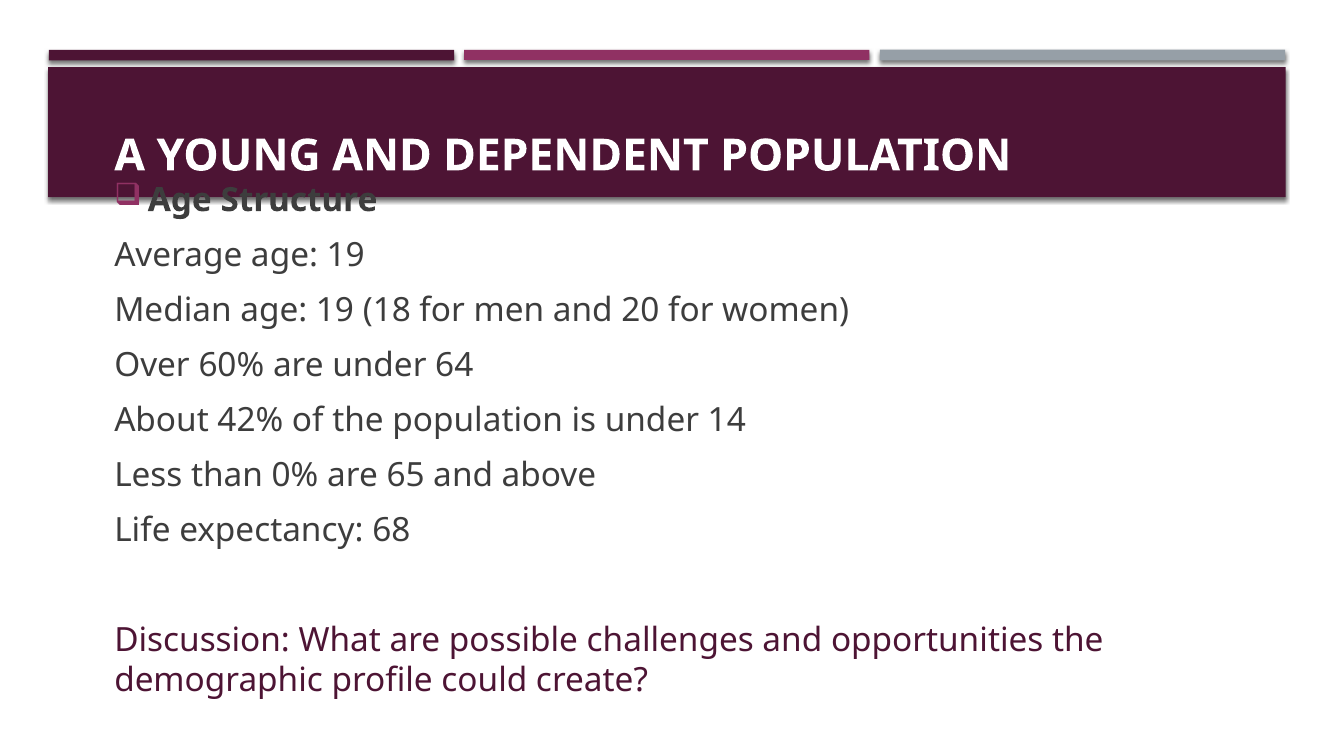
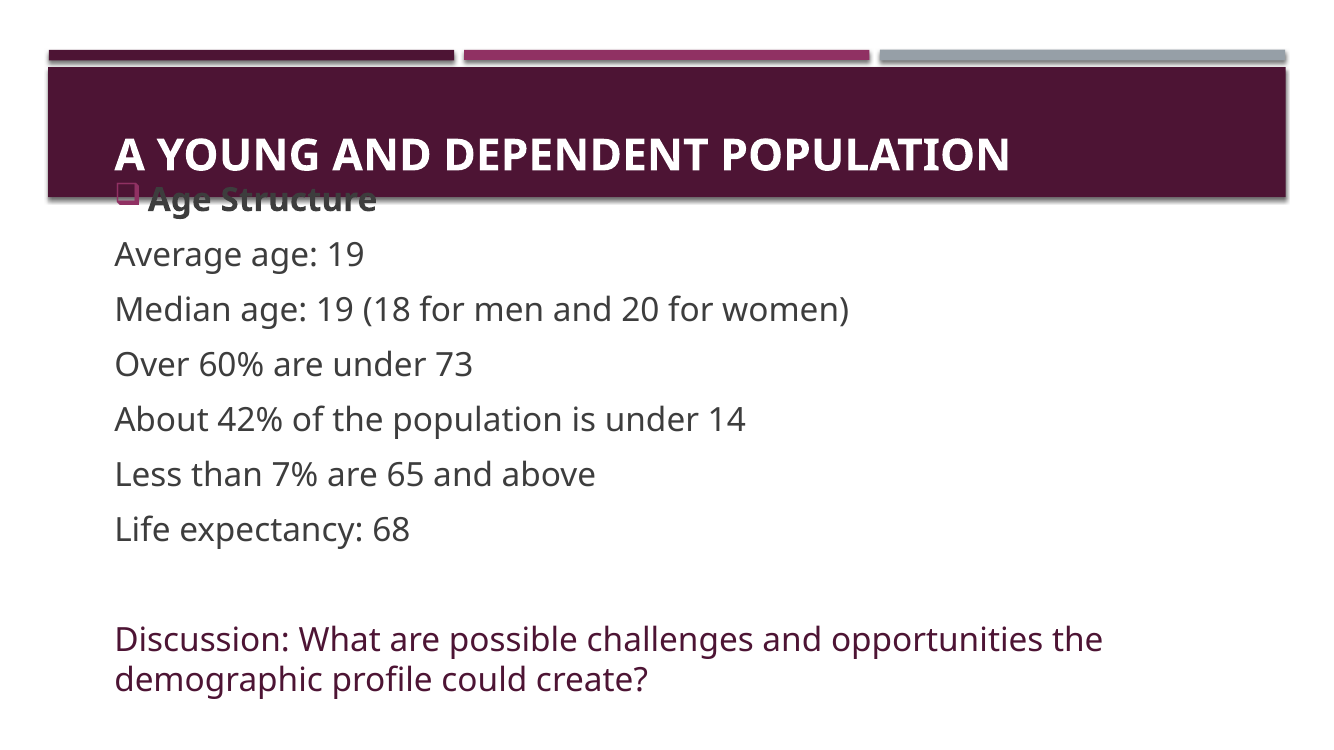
64: 64 -> 73
0%: 0% -> 7%
